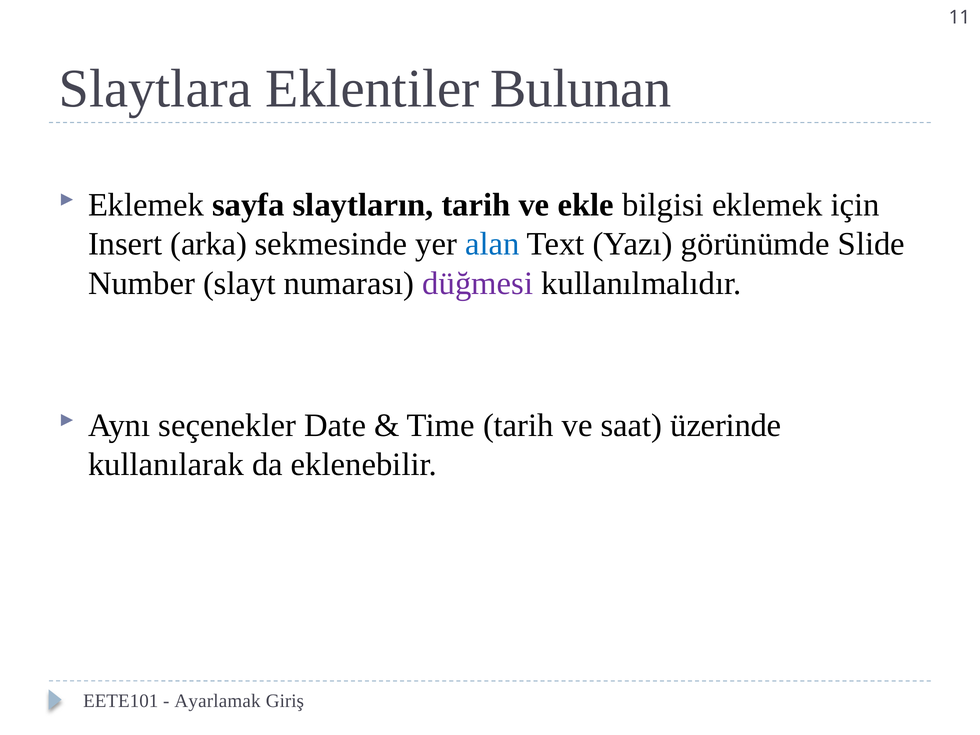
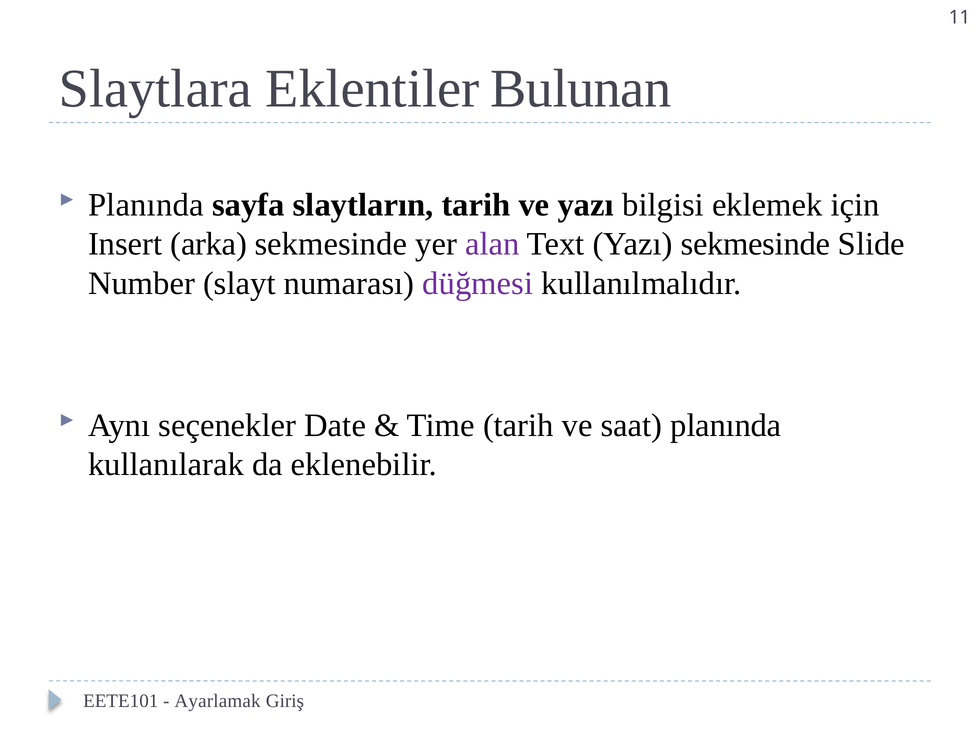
Eklemek at (146, 205): Eklemek -> Planında
ve ekle: ekle -> yazı
alan colour: blue -> purple
Yazı görünümde: görünümde -> sekmesinde
saat üzerinde: üzerinde -> planında
